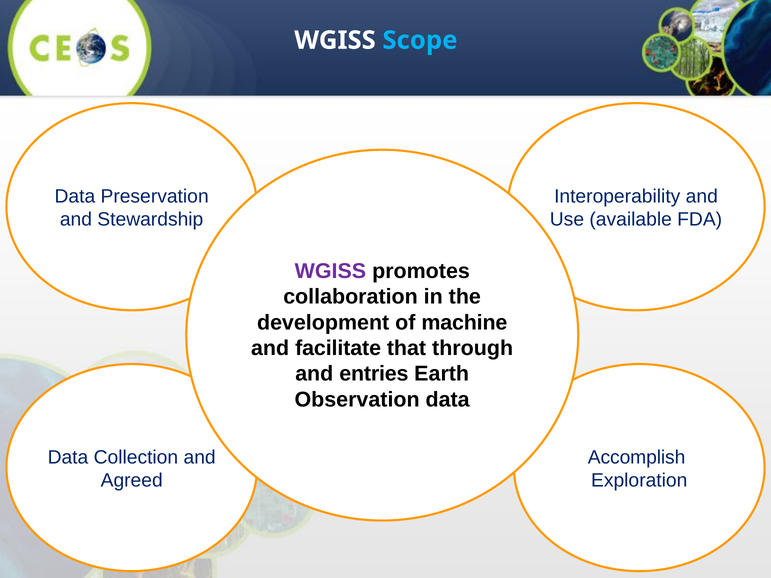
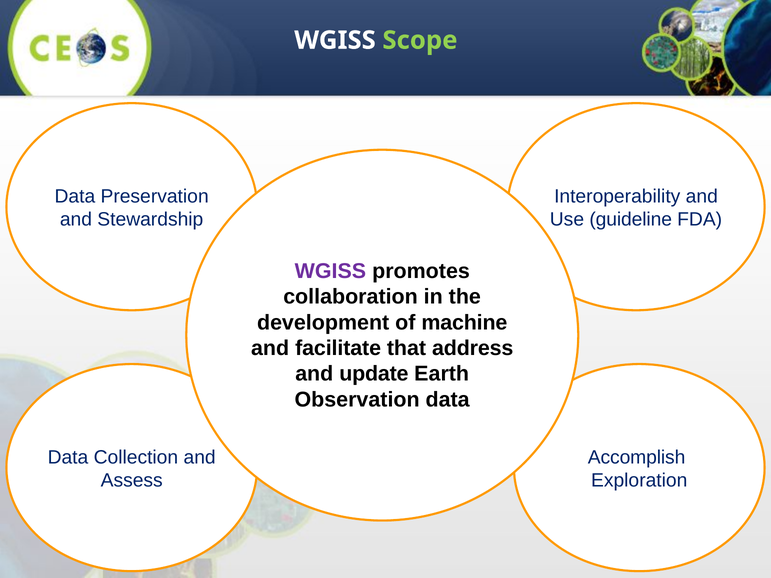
Scope colour: light blue -> light green
available: available -> guideline
through: through -> address
entries: entries -> update
Agreed: Agreed -> Assess
